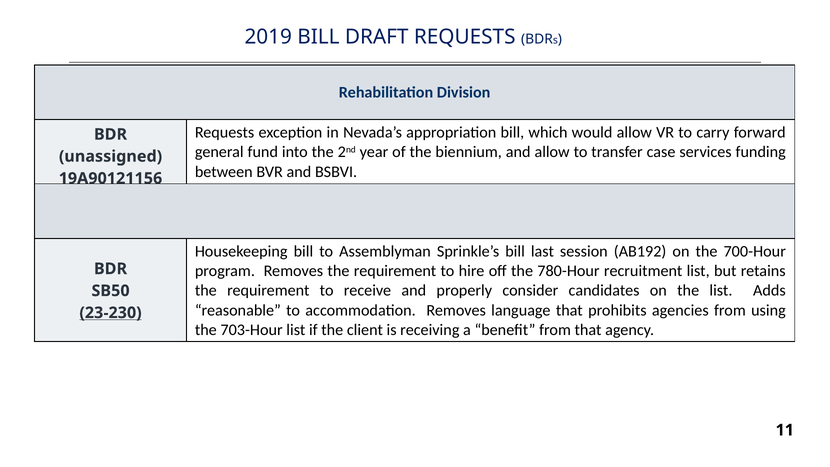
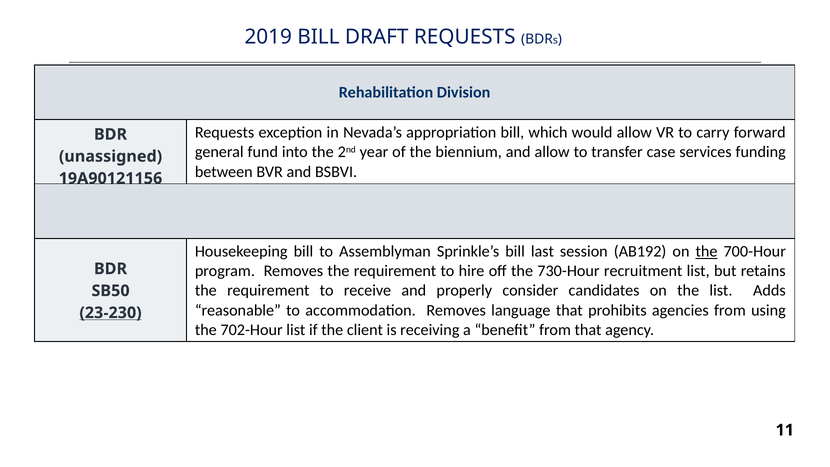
the at (707, 251) underline: none -> present
780-Hour: 780-Hour -> 730-Hour
703-Hour: 703-Hour -> 702-Hour
